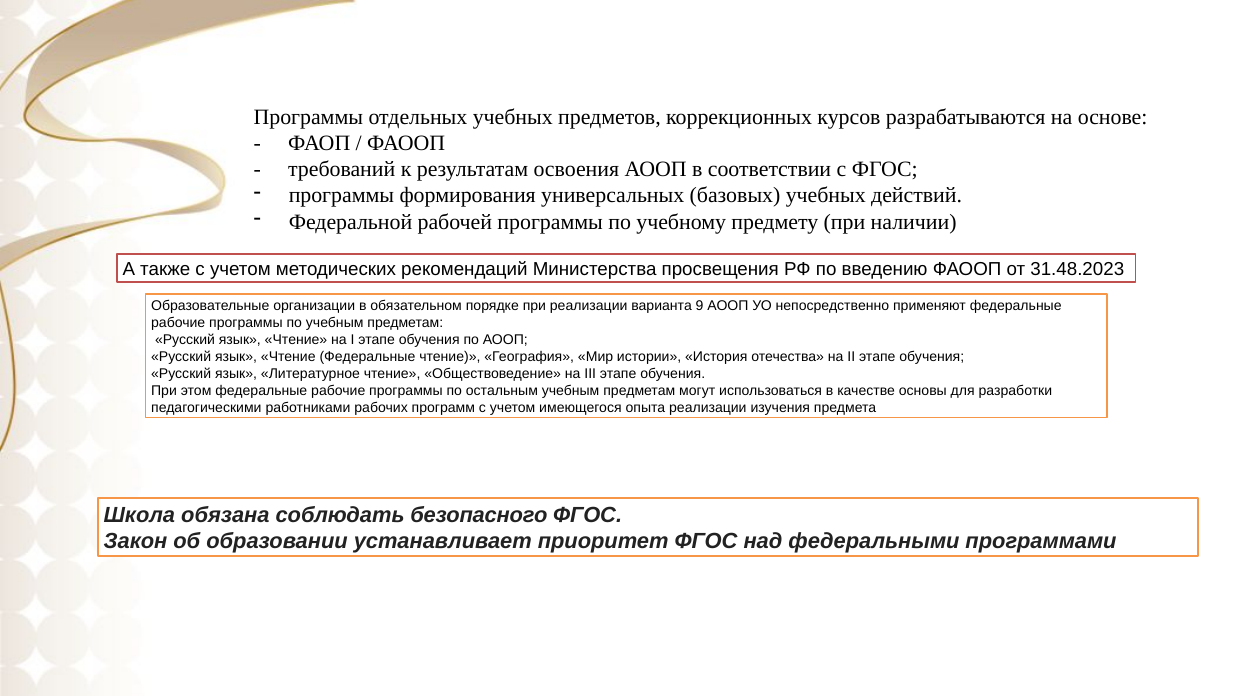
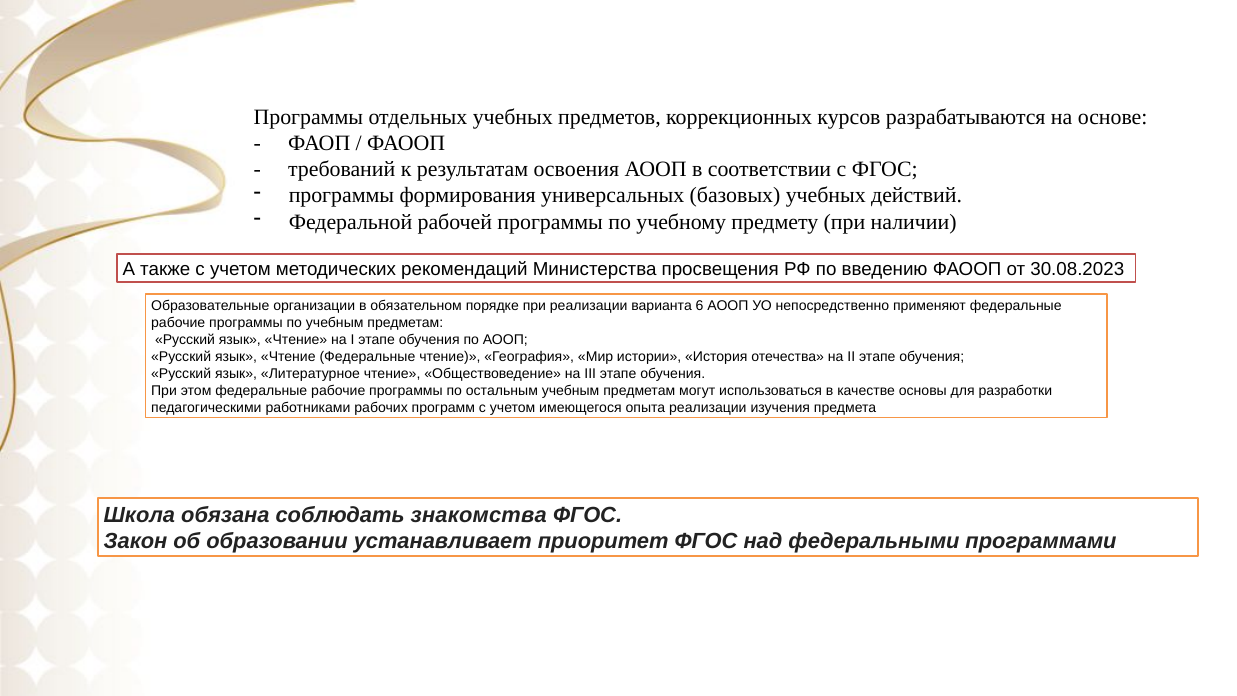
31.48.2023: 31.48.2023 -> 30.08.2023
9: 9 -> 6
безопасного: безопасного -> знакомства
